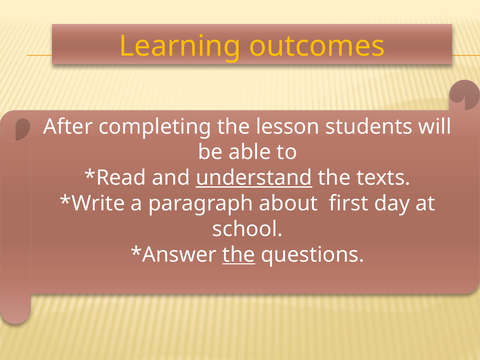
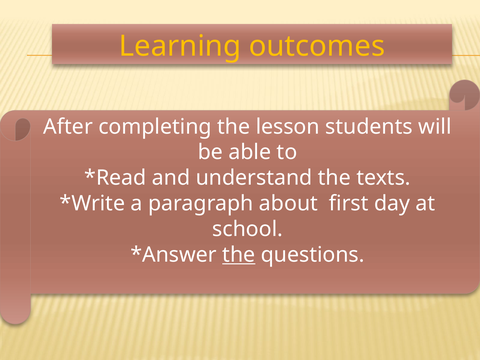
understand underline: present -> none
